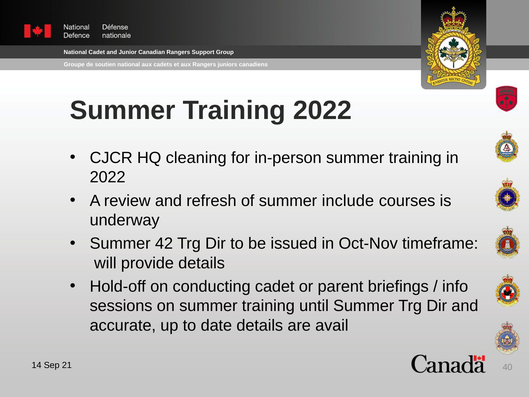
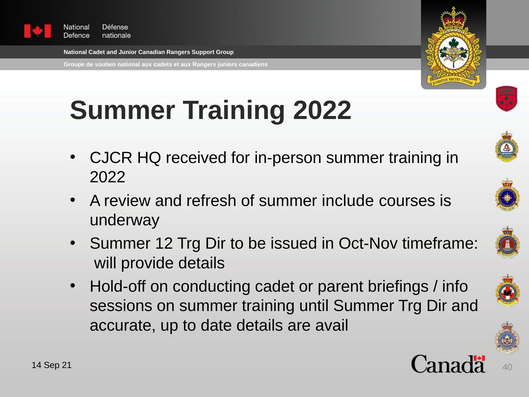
cleaning: cleaning -> received
42: 42 -> 12
